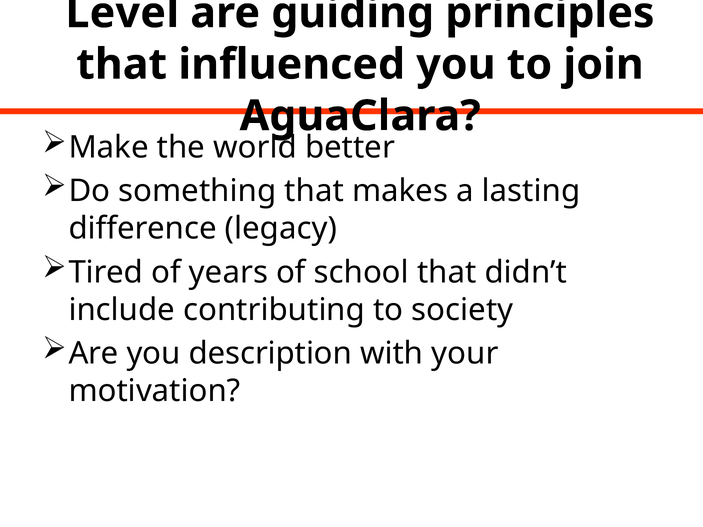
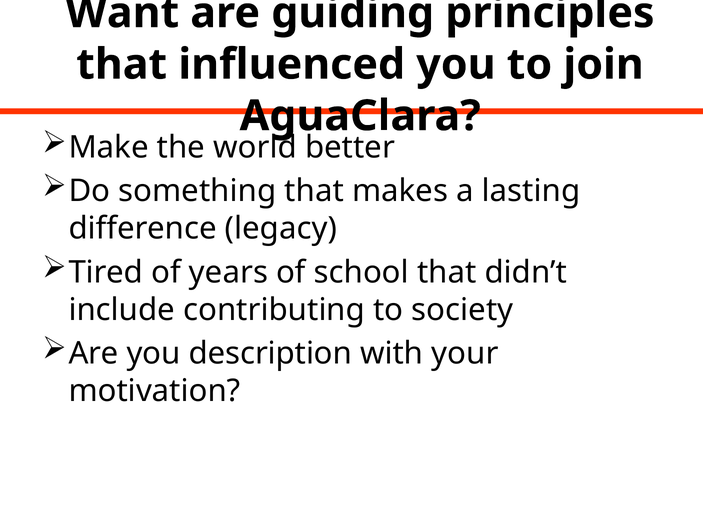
Level: Level -> Want
